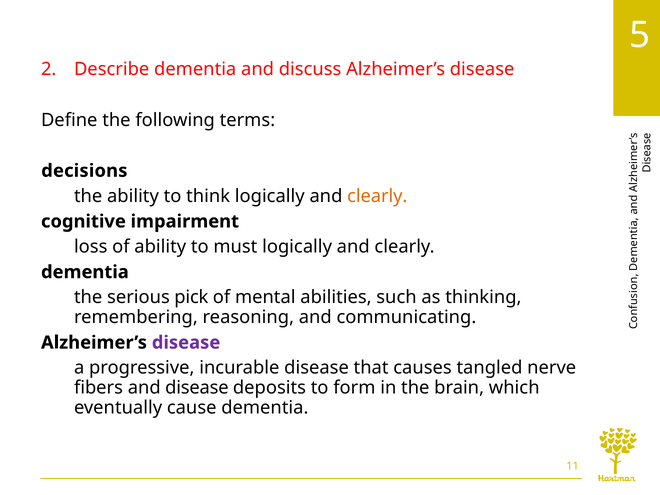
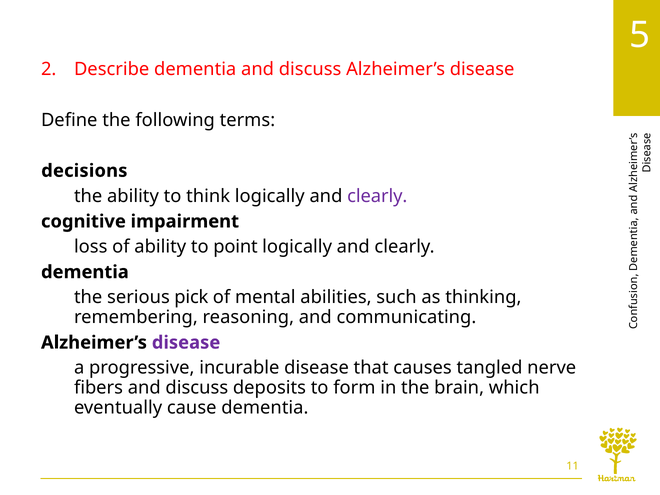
clearly at (377, 196) colour: orange -> purple
must: must -> point
fibers and disease: disease -> discuss
